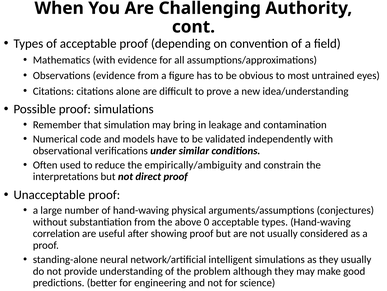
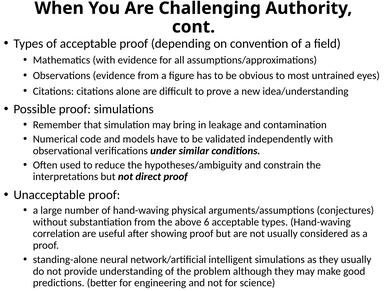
empirically/ambiguity: empirically/ambiguity -> hypotheses/ambiguity
0: 0 -> 6
